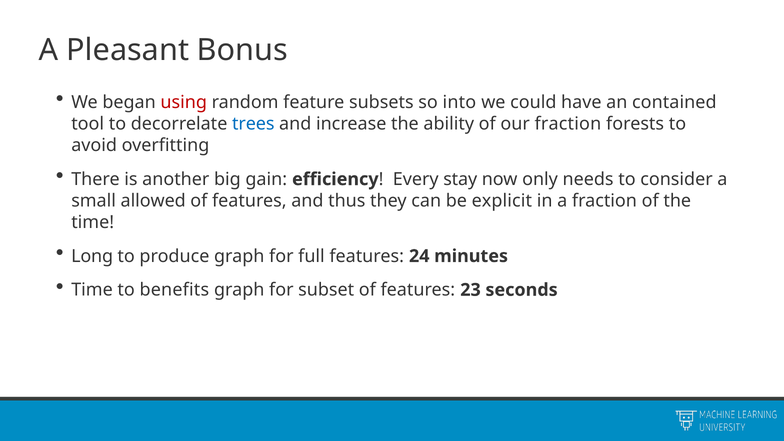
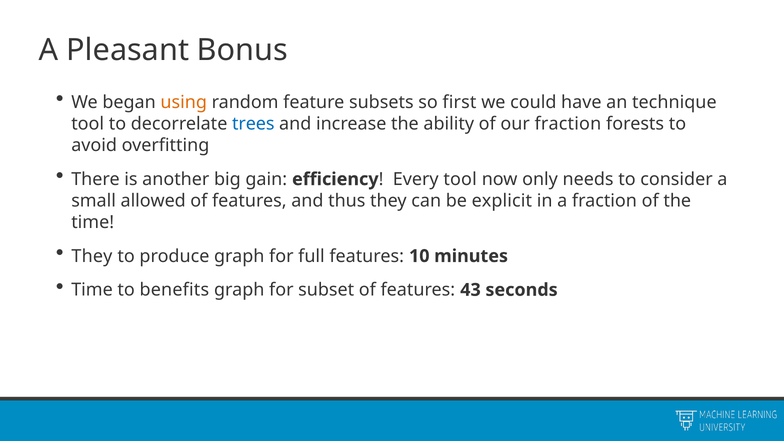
using colour: red -> orange
into: into -> first
contained: contained -> technique
Every stay: stay -> tool
Long at (92, 256): Long -> They
24: 24 -> 10
23: 23 -> 43
